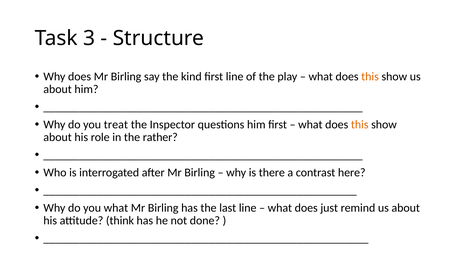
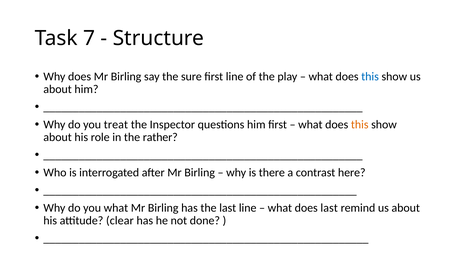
3: 3 -> 7
kind: kind -> sure
this at (370, 76) colour: orange -> blue
does just: just -> last
think: think -> clear
